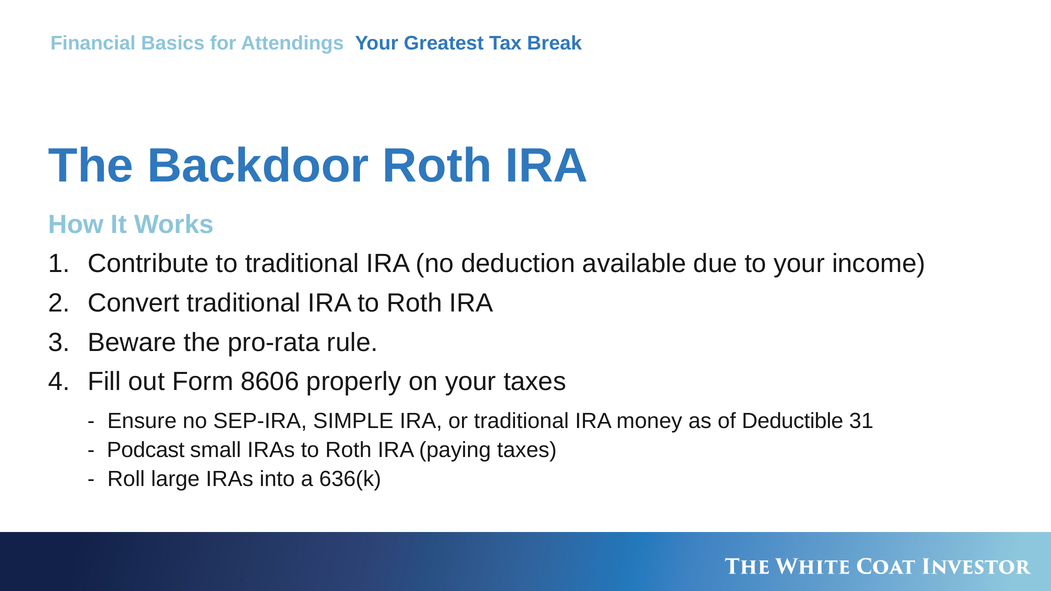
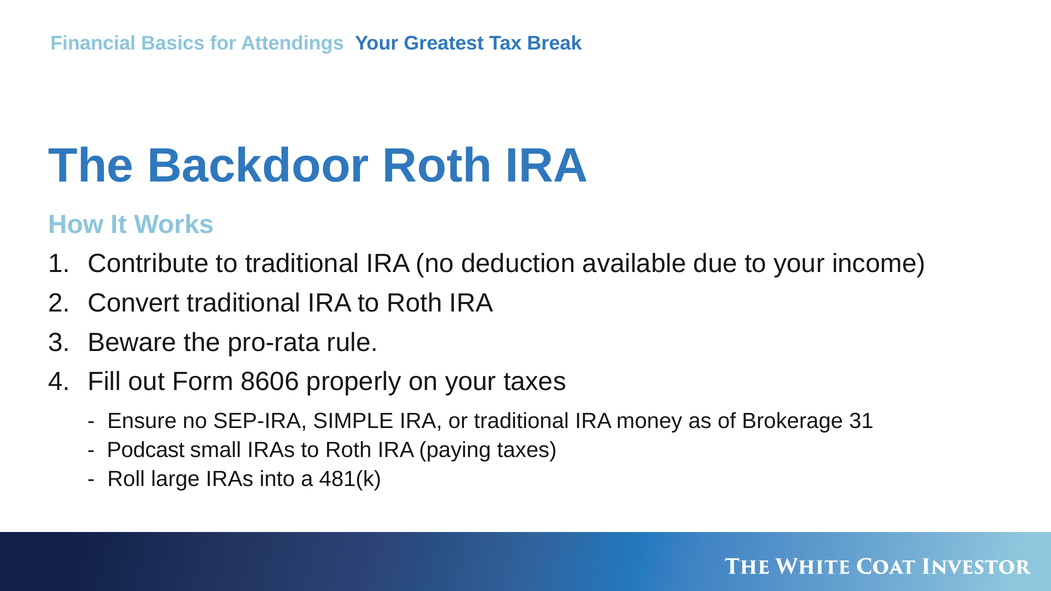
Deductible: Deductible -> Brokerage
636(k: 636(k -> 481(k
